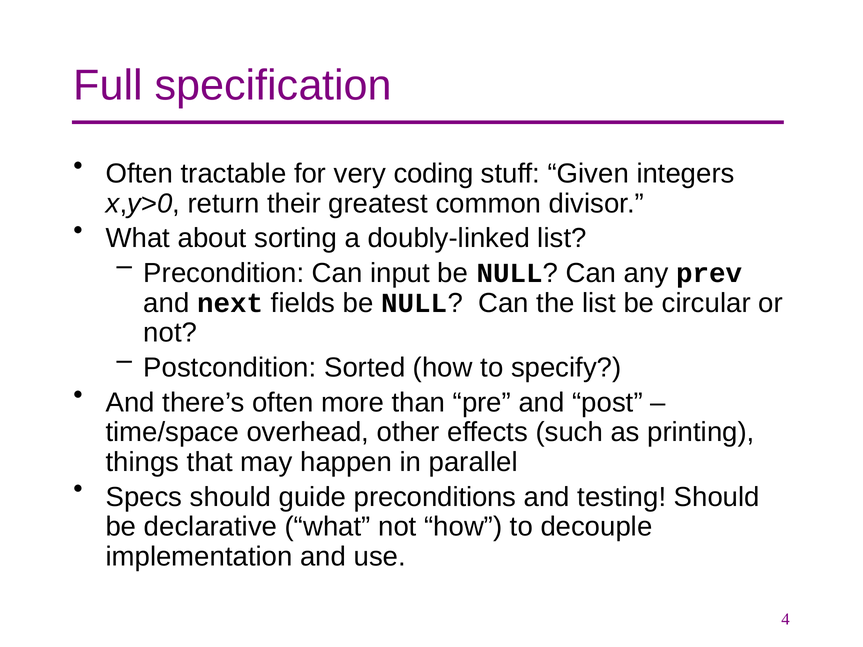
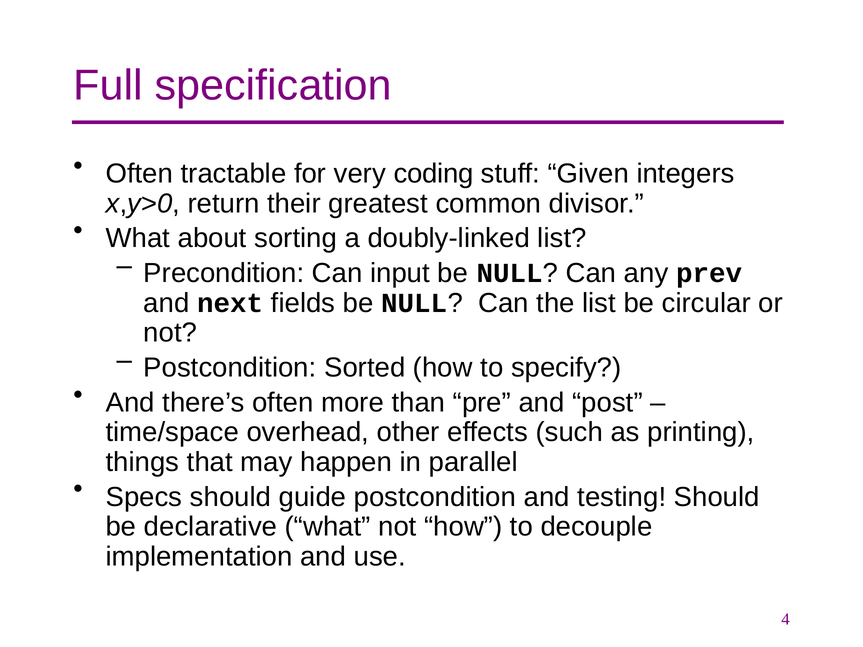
guide preconditions: preconditions -> postcondition
